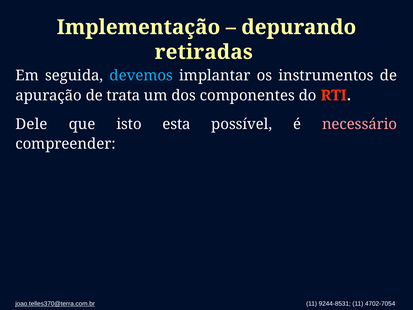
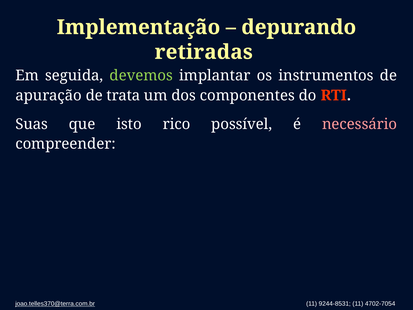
devemos colour: light blue -> light green
Dele: Dele -> Suas
esta: esta -> rico
